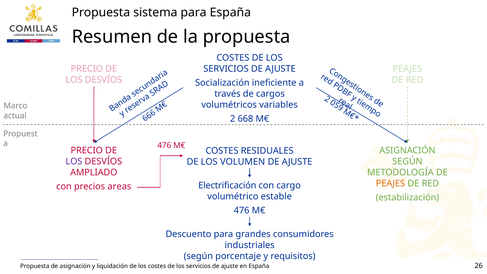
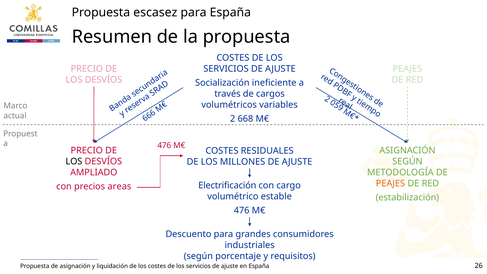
sistema: sistema -> escasez
LOS at (74, 162) colour: purple -> black
VOLUMEN: VOLUMEN -> MILLONES
